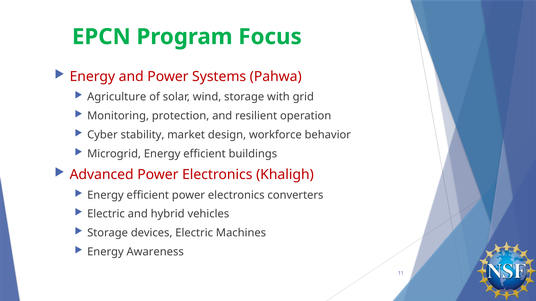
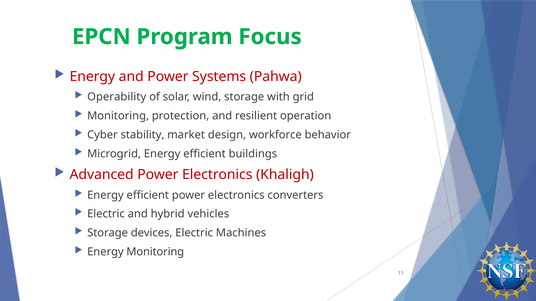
Agriculture: Agriculture -> Operability
Energy Awareness: Awareness -> Monitoring
